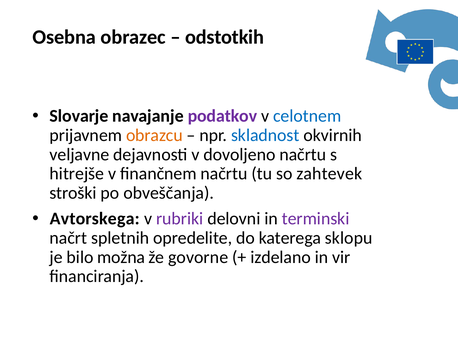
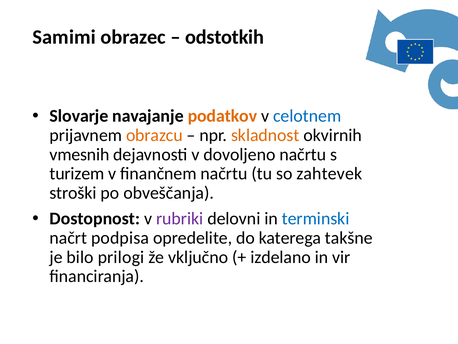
Osebna: Osebna -> Samimi
podatkov colour: purple -> orange
skladnost colour: blue -> orange
veljavne: veljavne -> vmesnih
hitrejše: hitrejše -> turizem
Avtorskega: Avtorskega -> Dostopnost
terminski colour: purple -> blue
spletnih: spletnih -> podpisa
sklopu: sklopu -> takšne
možna: možna -> prilogi
govorne: govorne -> vključno
